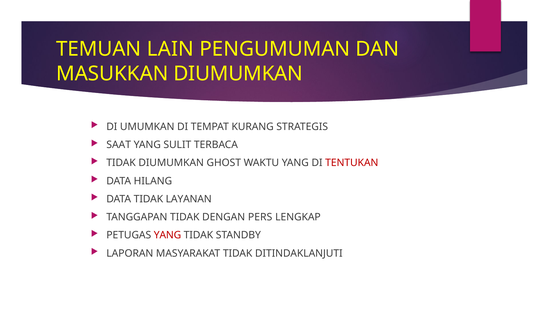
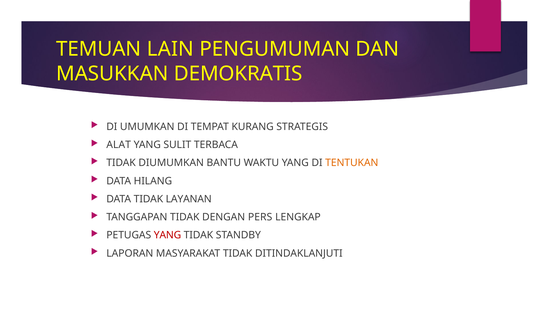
MASUKKAN DIUMUMKAN: DIUMUMKAN -> DEMOKRATIS
SAAT: SAAT -> ALAT
GHOST: GHOST -> BANTU
TENTUKAN colour: red -> orange
